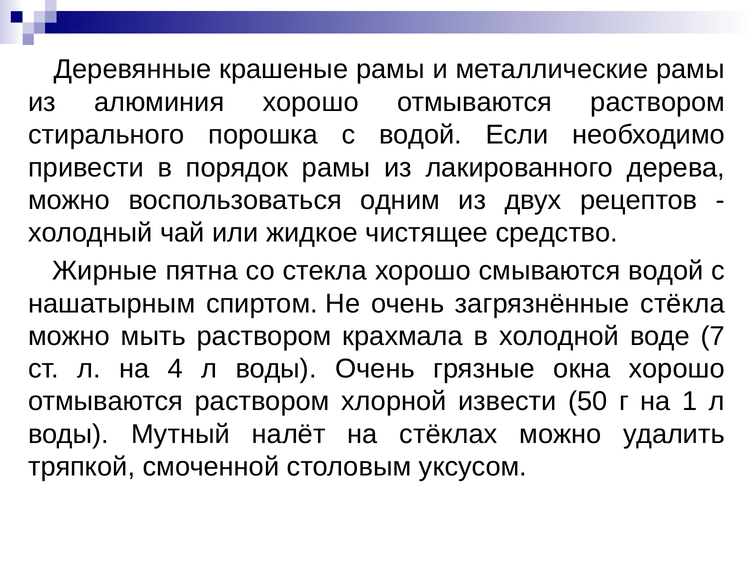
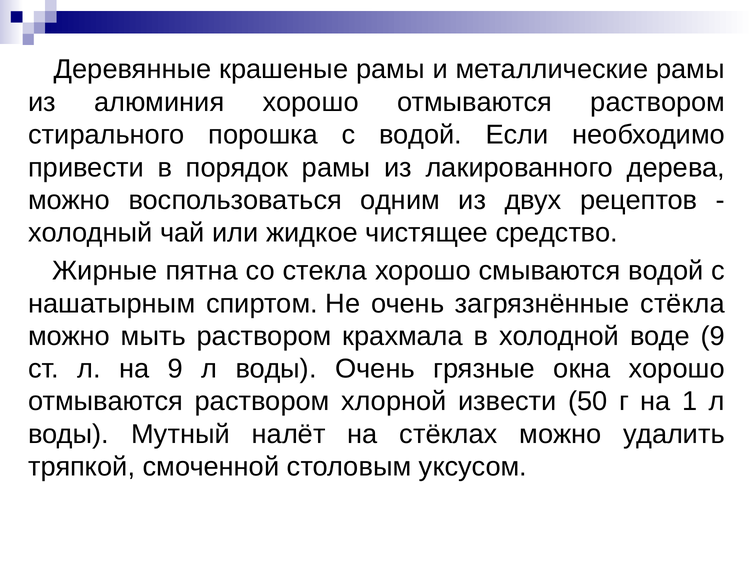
воде 7: 7 -> 9
на 4: 4 -> 9
